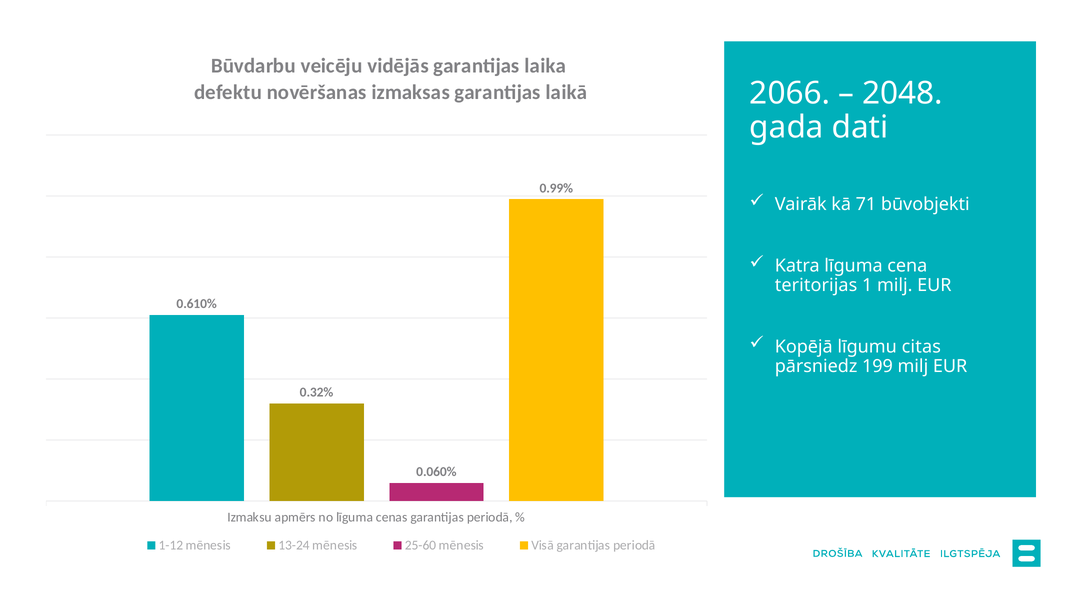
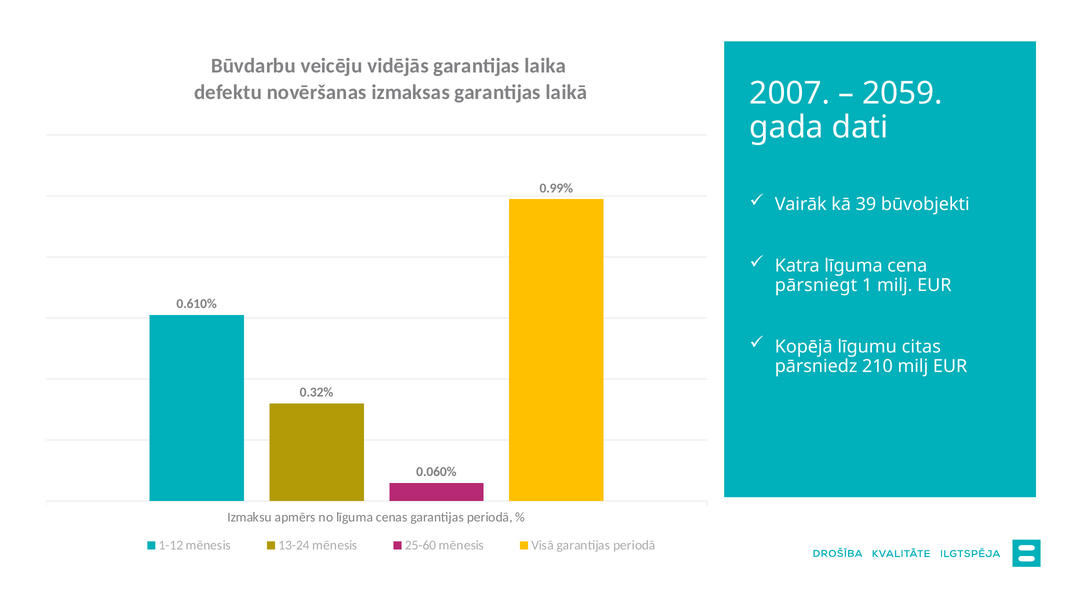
2066: 2066 -> 2007
2048: 2048 -> 2059
71: 71 -> 39
teritorijas: teritorijas -> pārsniegt
199: 199 -> 210
